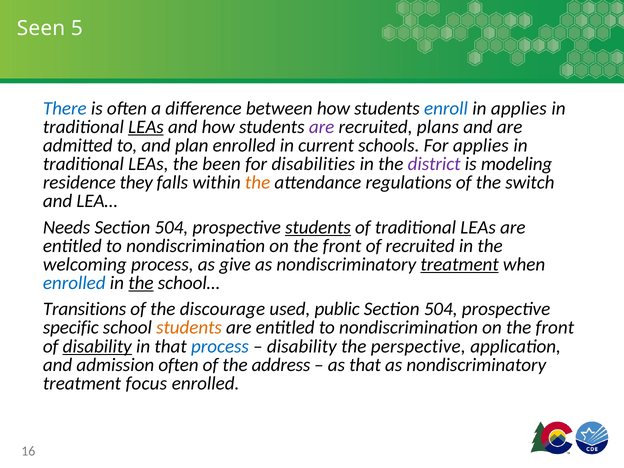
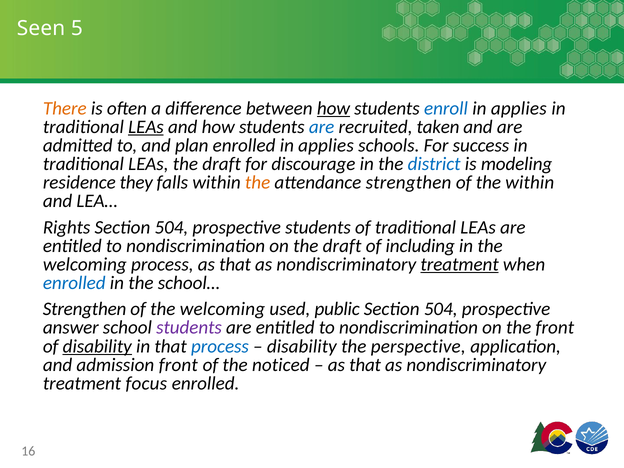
There colour: blue -> orange
how at (333, 108) underline: none -> present
are at (322, 127) colour: purple -> blue
plans: plans -> taken
enrolled in current: current -> applies
For applies: applies -> success
LEAs the been: been -> draft
disabilities: disabilities -> discourage
district colour: purple -> blue
attendance regulations: regulations -> strengthen
the switch: switch -> within
Needs: Needs -> Rights
students at (318, 227) underline: present -> none
front at (342, 246): front -> draft
of recruited: recruited -> including
process as give: give -> that
the at (141, 283) underline: present -> none
Transitions at (85, 309): Transitions -> Strengthen
of the discourage: discourage -> welcoming
specific: specific -> answer
students at (189, 328) colour: orange -> purple
admission often: often -> front
address: address -> noticed
